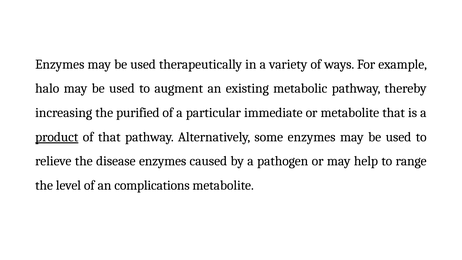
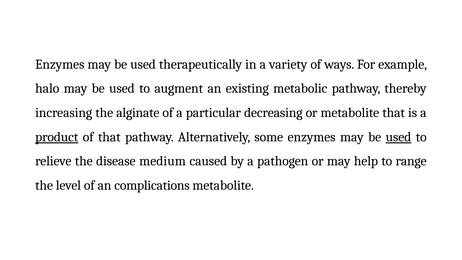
purified: purified -> alginate
immediate: immediate -> decreasing
used at (398, 137) underline: none -> present
disease enzymes: enzymes -> medium
